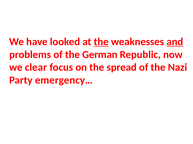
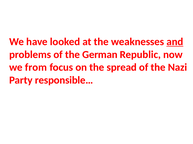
the at (101, 42) underline: present -> none
clear: clear -> from
emergency…: emergency… -> responsible…
